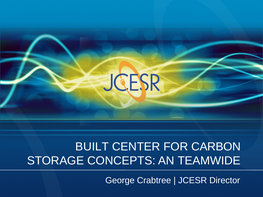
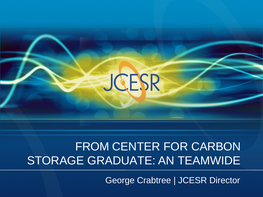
BUILT: BUILT -> FROM
CONCEPTS: CONCEPTS -> GRADUATE
